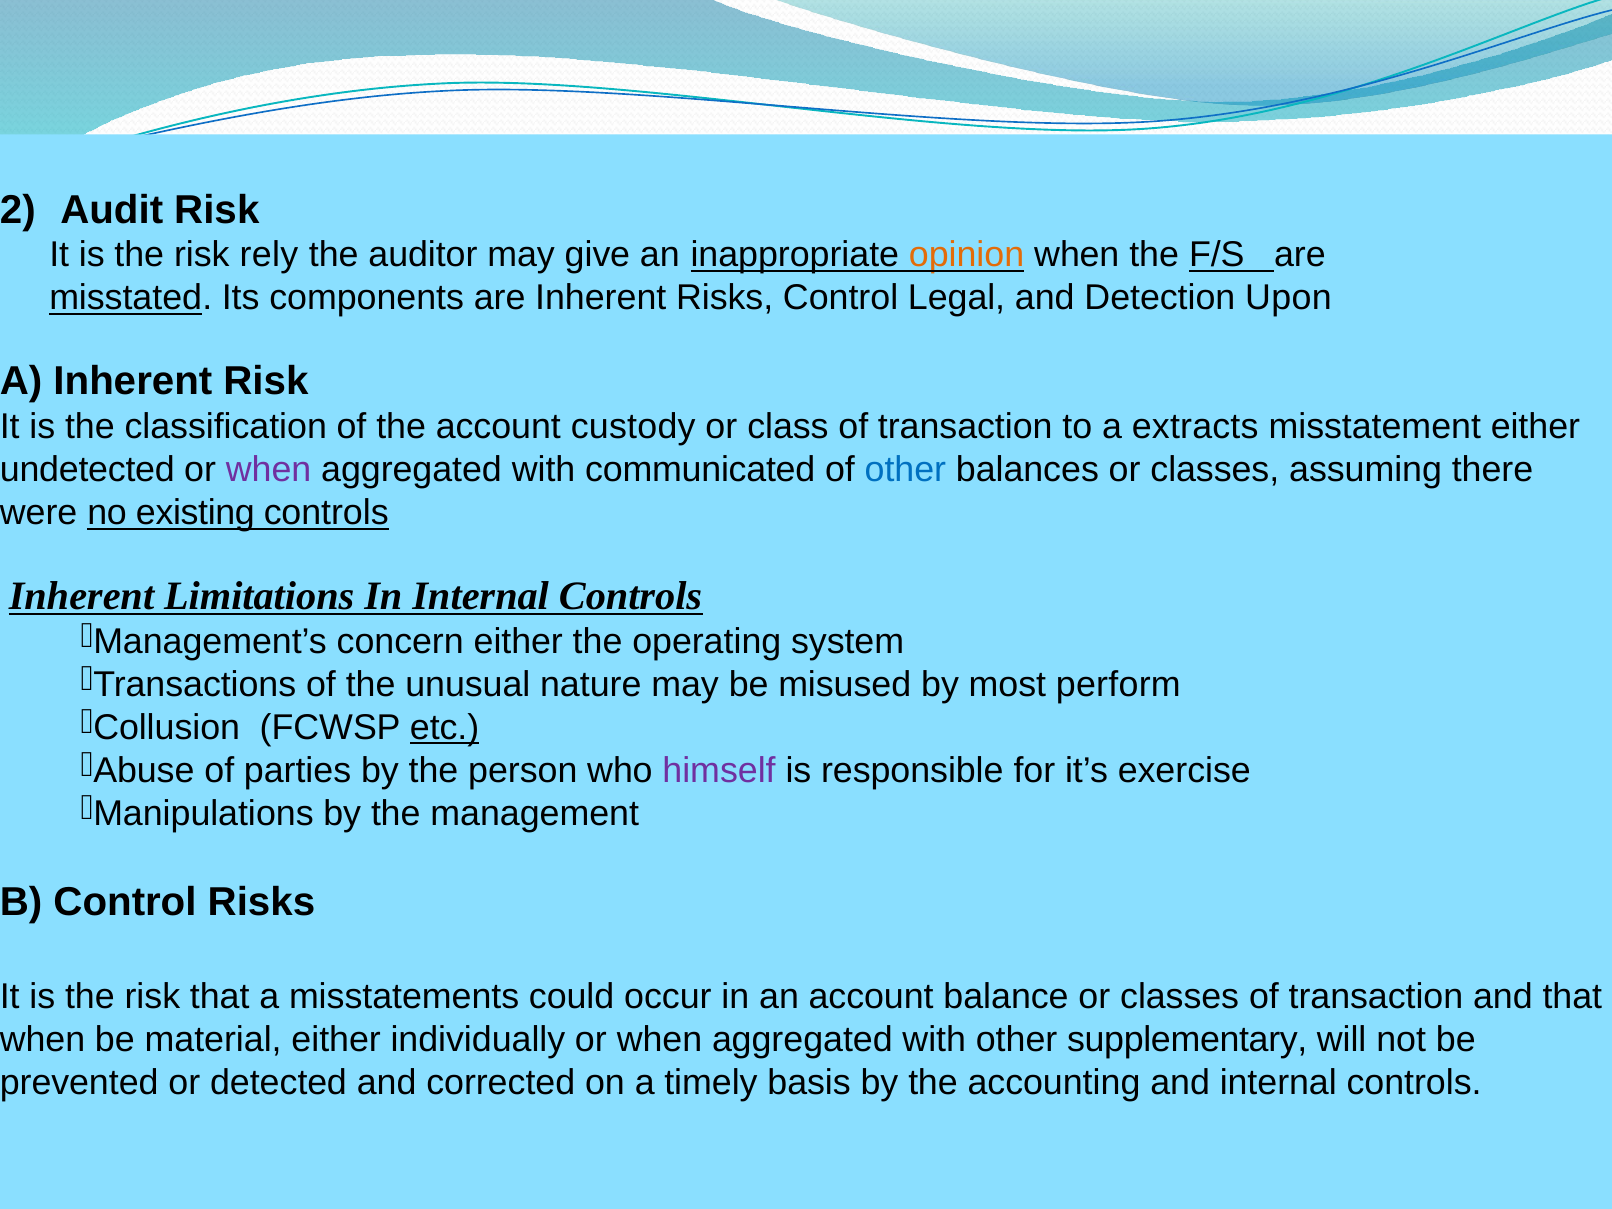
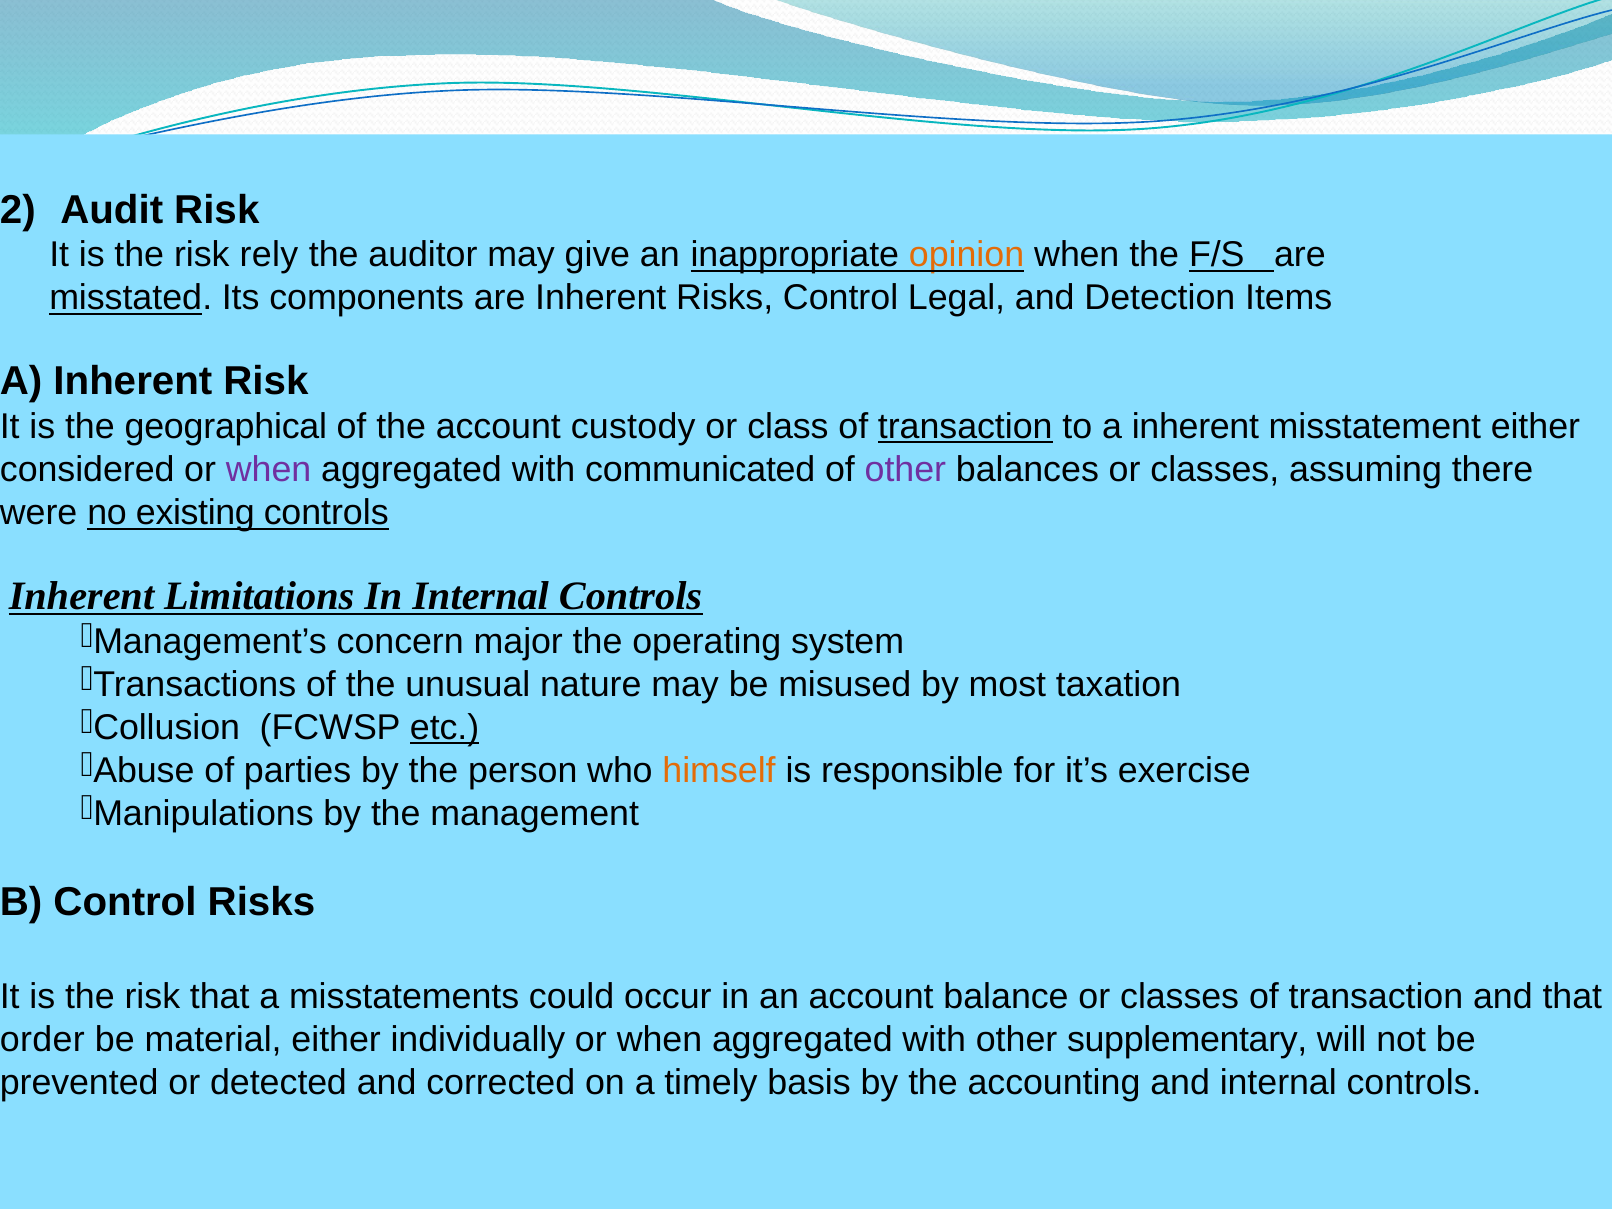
Upon: Upon -> Items
classification: classification -> geographical
transaction at (965, 427) underline: none -> present
to a extracts: extracts -> inherent
undetected: undetected -> considered
other at (905, 470) colour: blue -> purple
concern either: either -> major
perform: perform -> taxation
himself colour: purple -> orange
when at (43, 1039): when -> order
